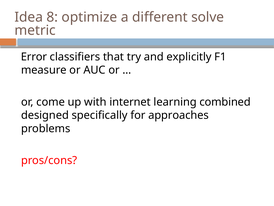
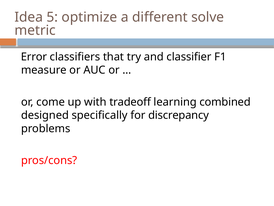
8: 8 -> 5
explicitly: explicitly -> classifier
internet: internet -> tradeoff
approaches: approaches -> discrepancy
